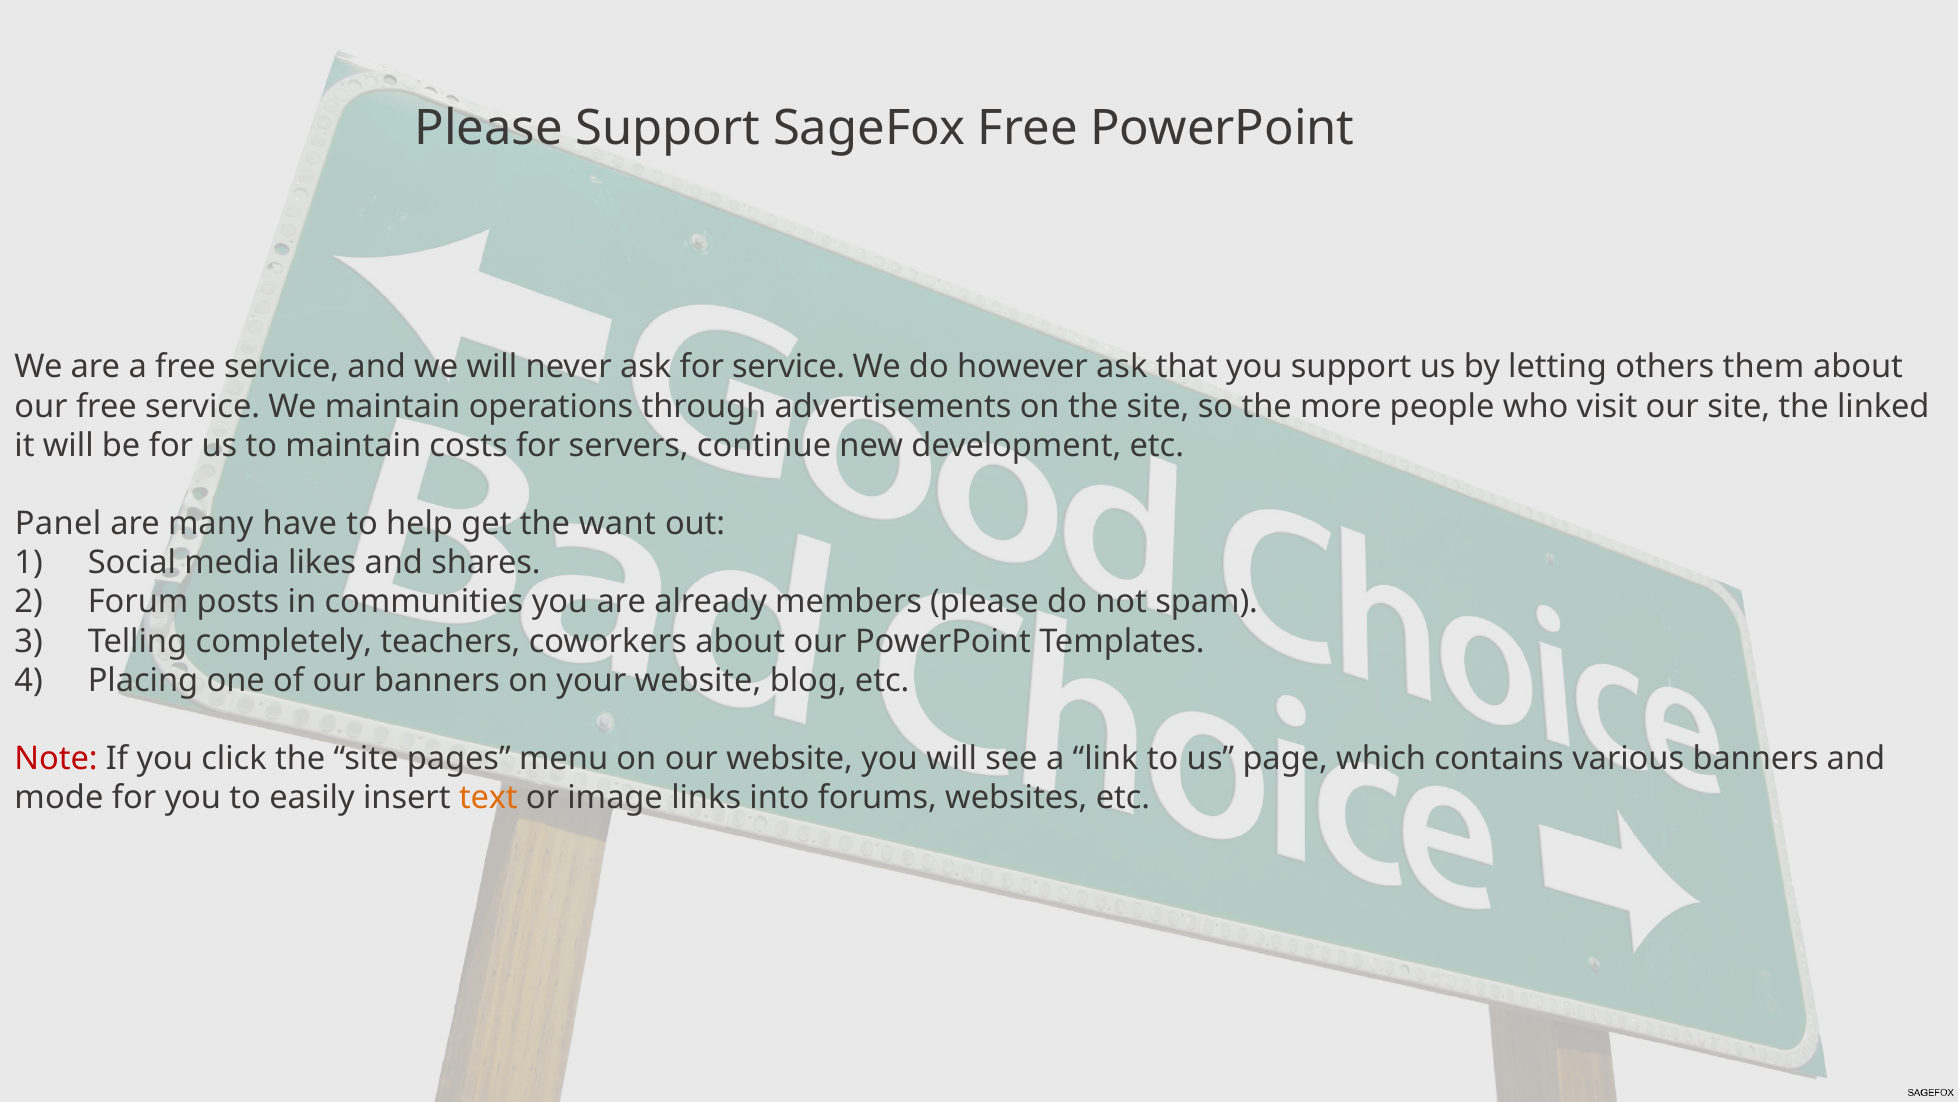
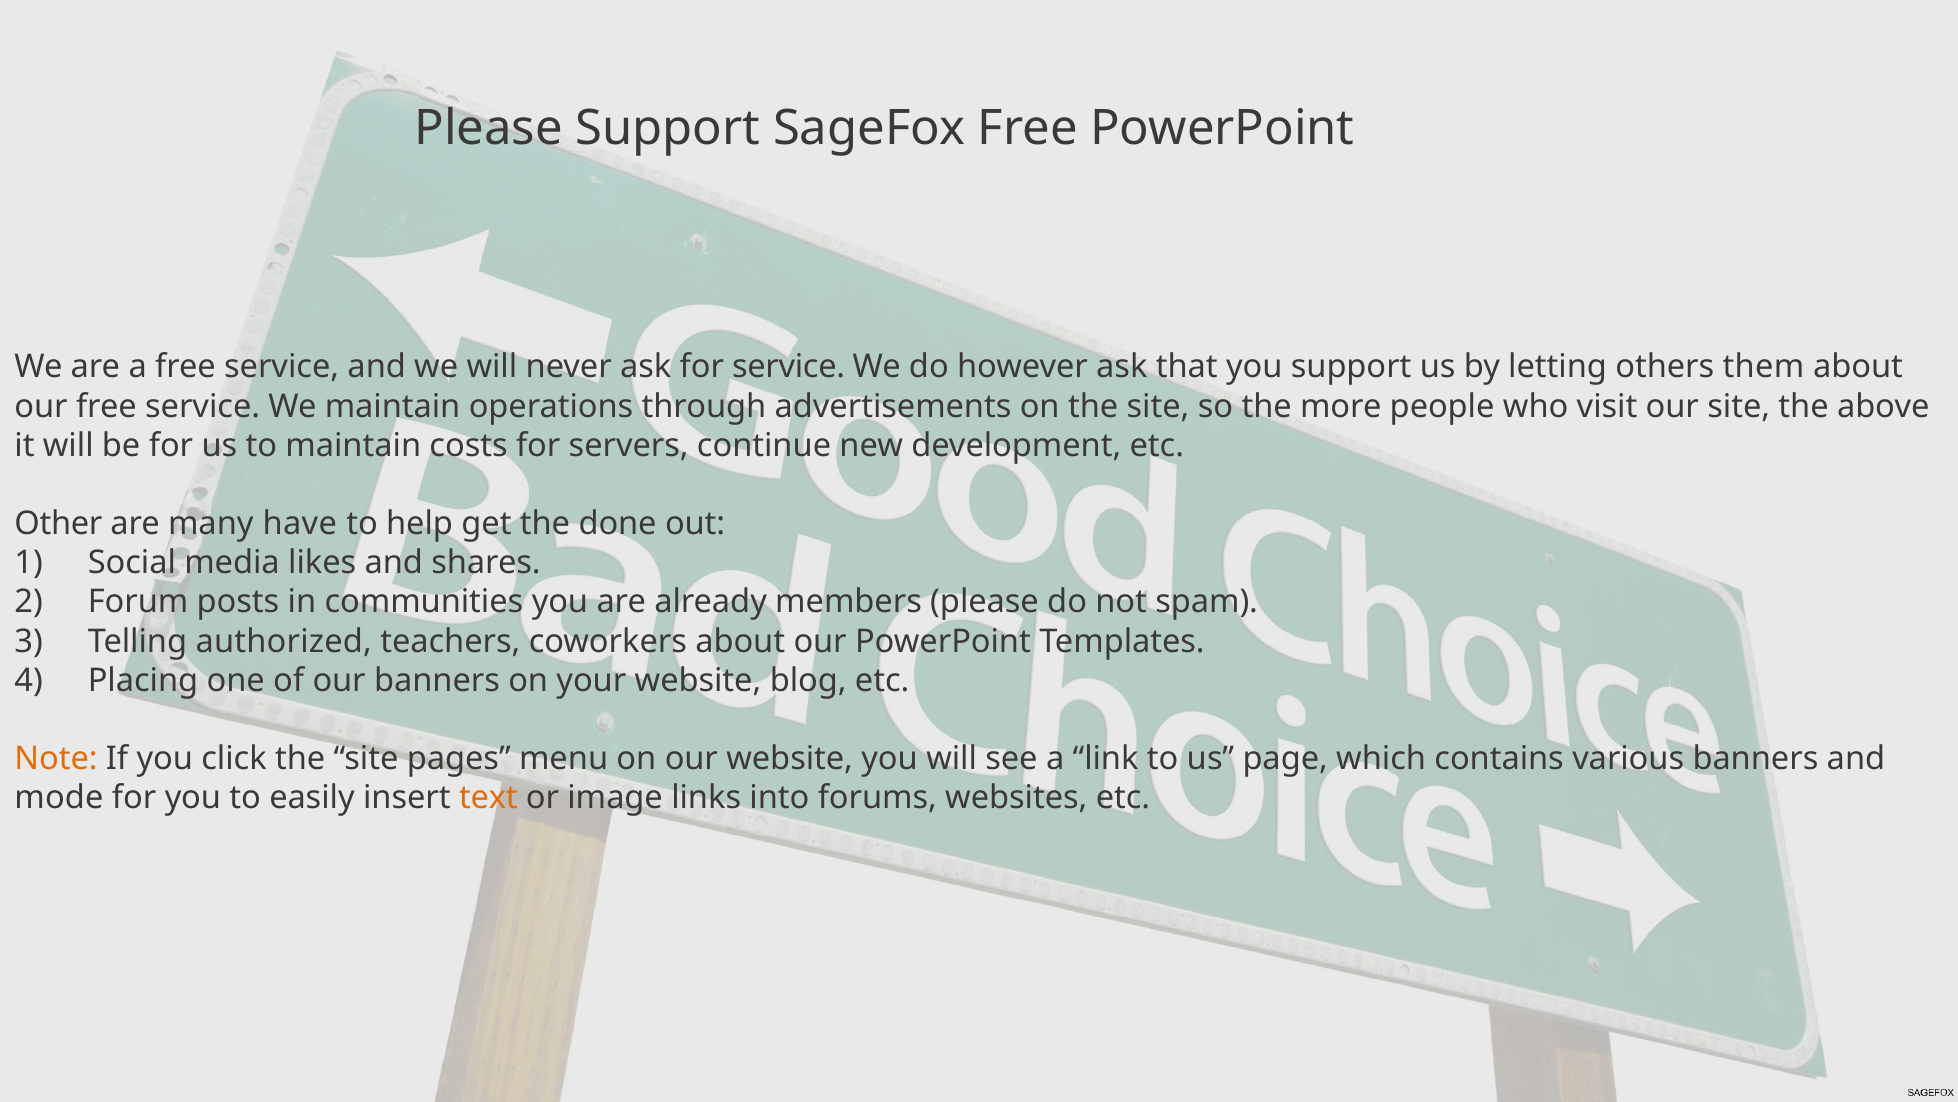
linked: linked -> above
Panel: Panel -> Other
want: want -> done
completely: completely -> authorized
Note colour: red -> orange
